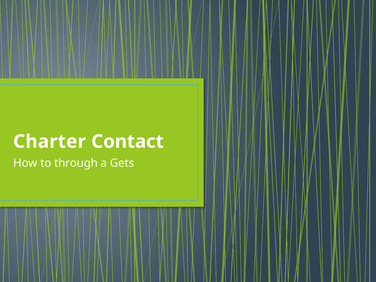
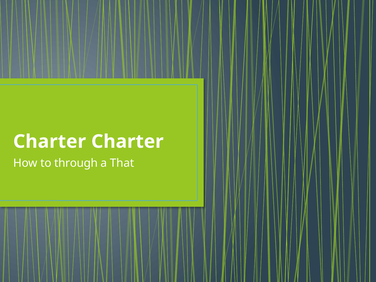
Charter Contact: Contact -> Charter
Gets: Gets -> That
